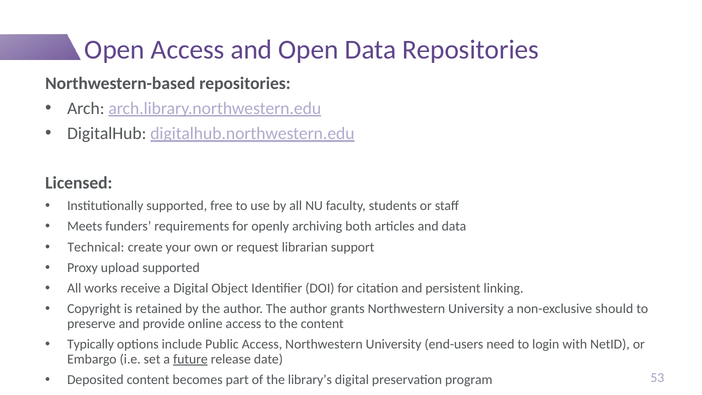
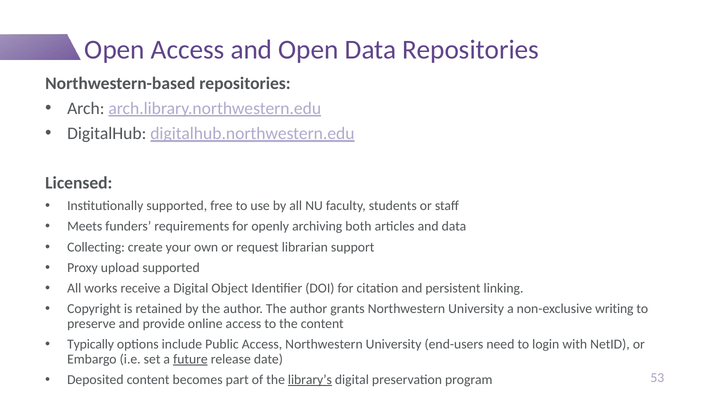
Technical: Technical -> Collecting
should: should -> writing
library’s underline: none -> present
